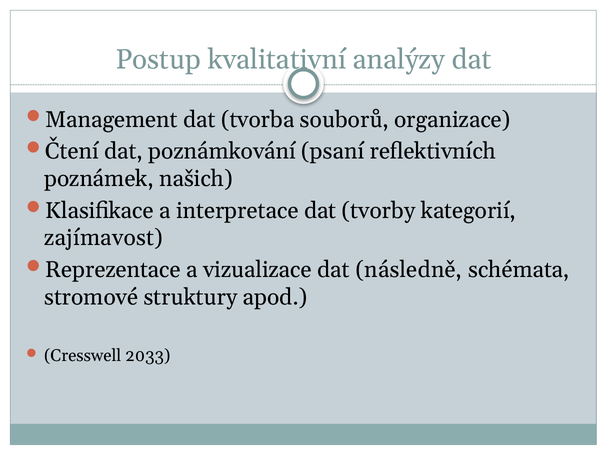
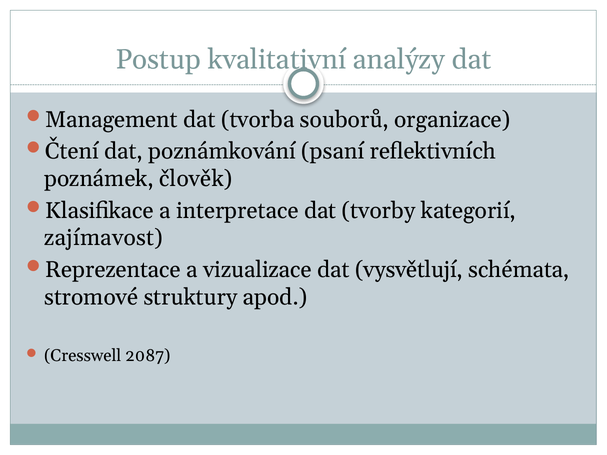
našich: našich -> člověk
následně: následně -> vysvětlují
2033: 2033 -> 2087
